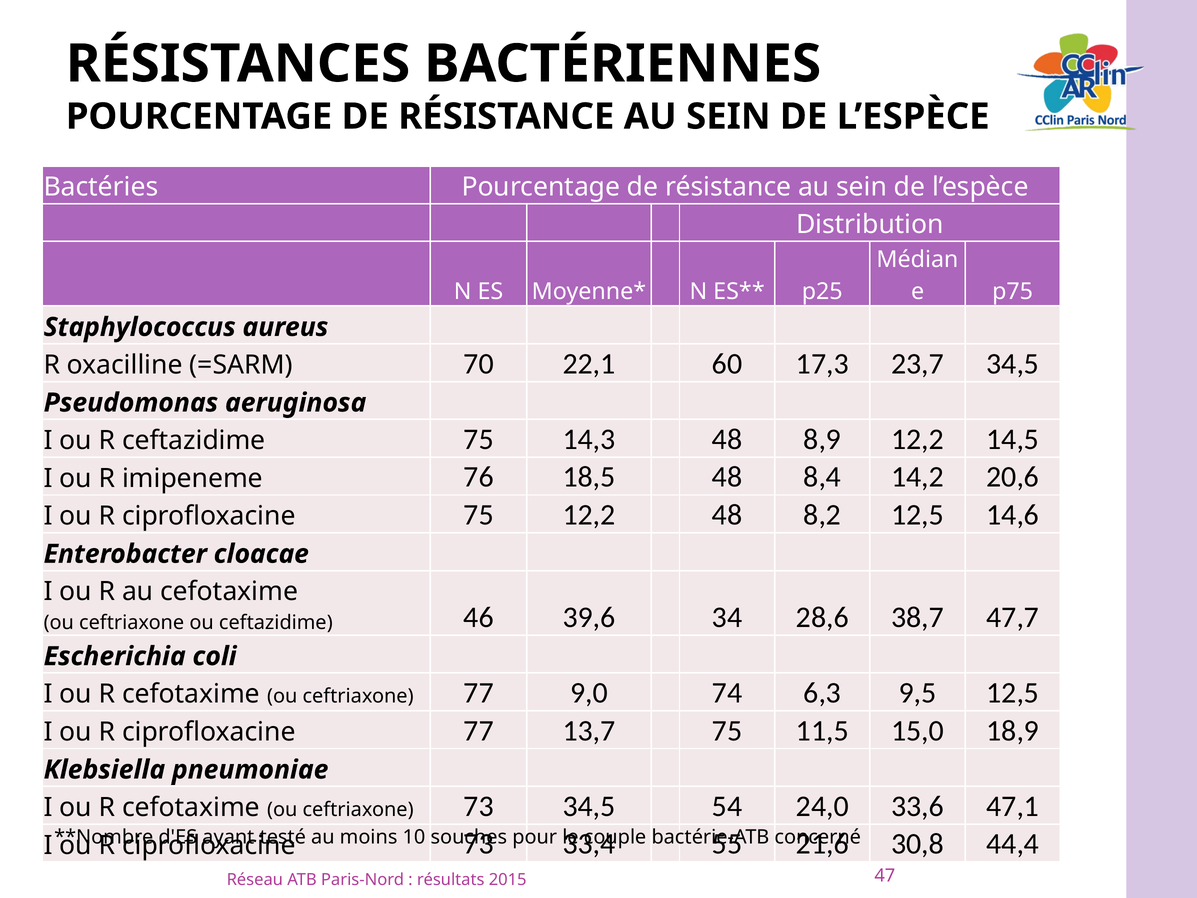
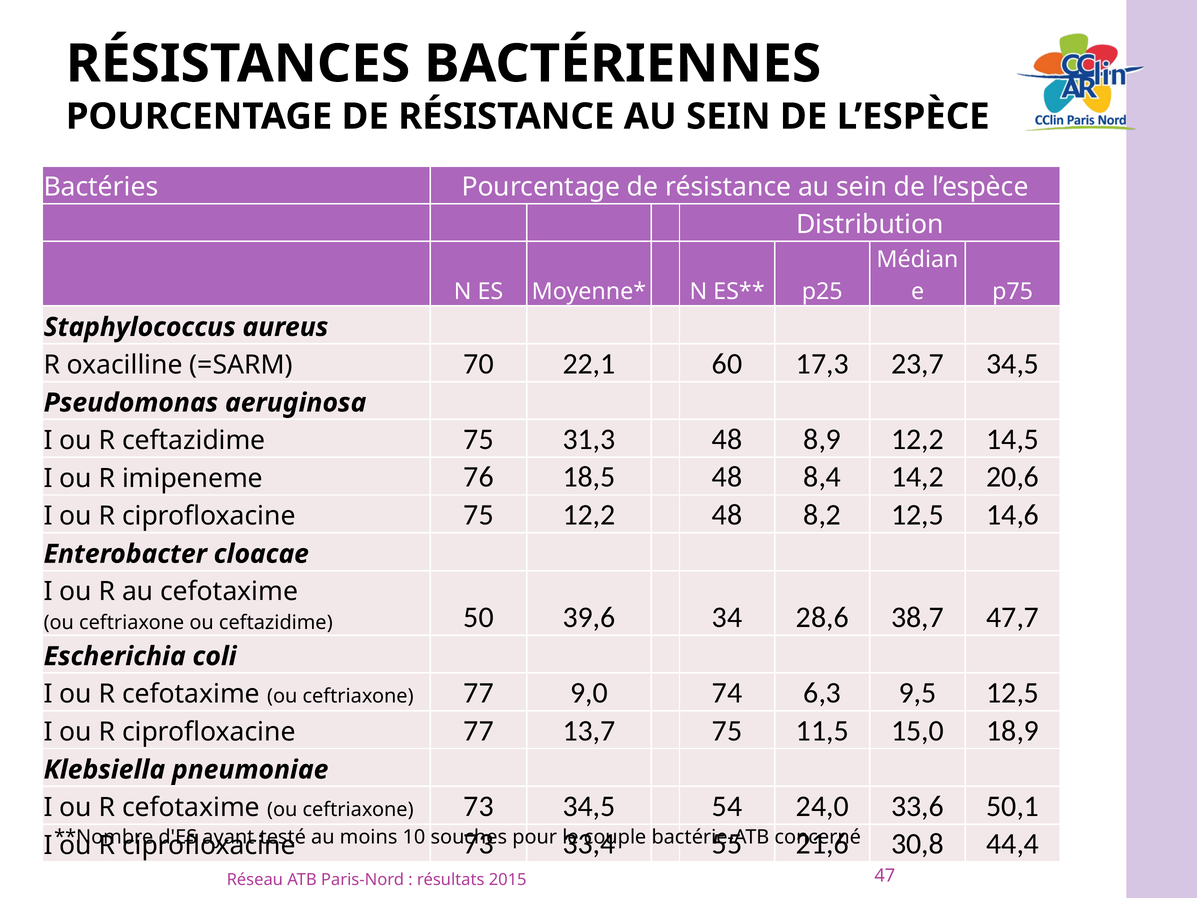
14,3: 14,3 -> 31,3
46: 46 -> 50
47,1: 47,1 -> 50,1
